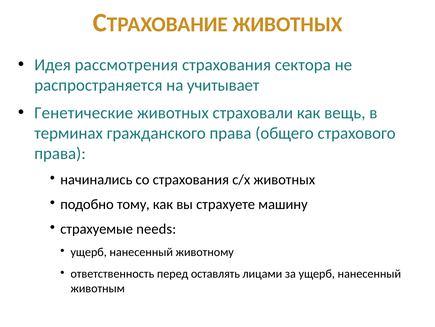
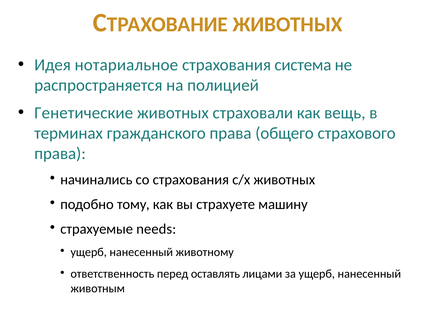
рассмотрения: рассмотрения -> нотариальное
сектора: сектора -> система
учитывает: учитывает -> полицией
